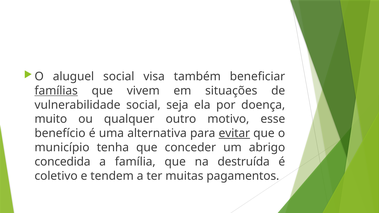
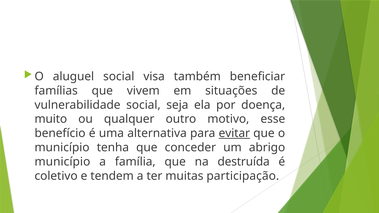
famílias underline: present -> none
concedida at (63, 162): concedida -> município
pagamentos: pagamentos -> participação
